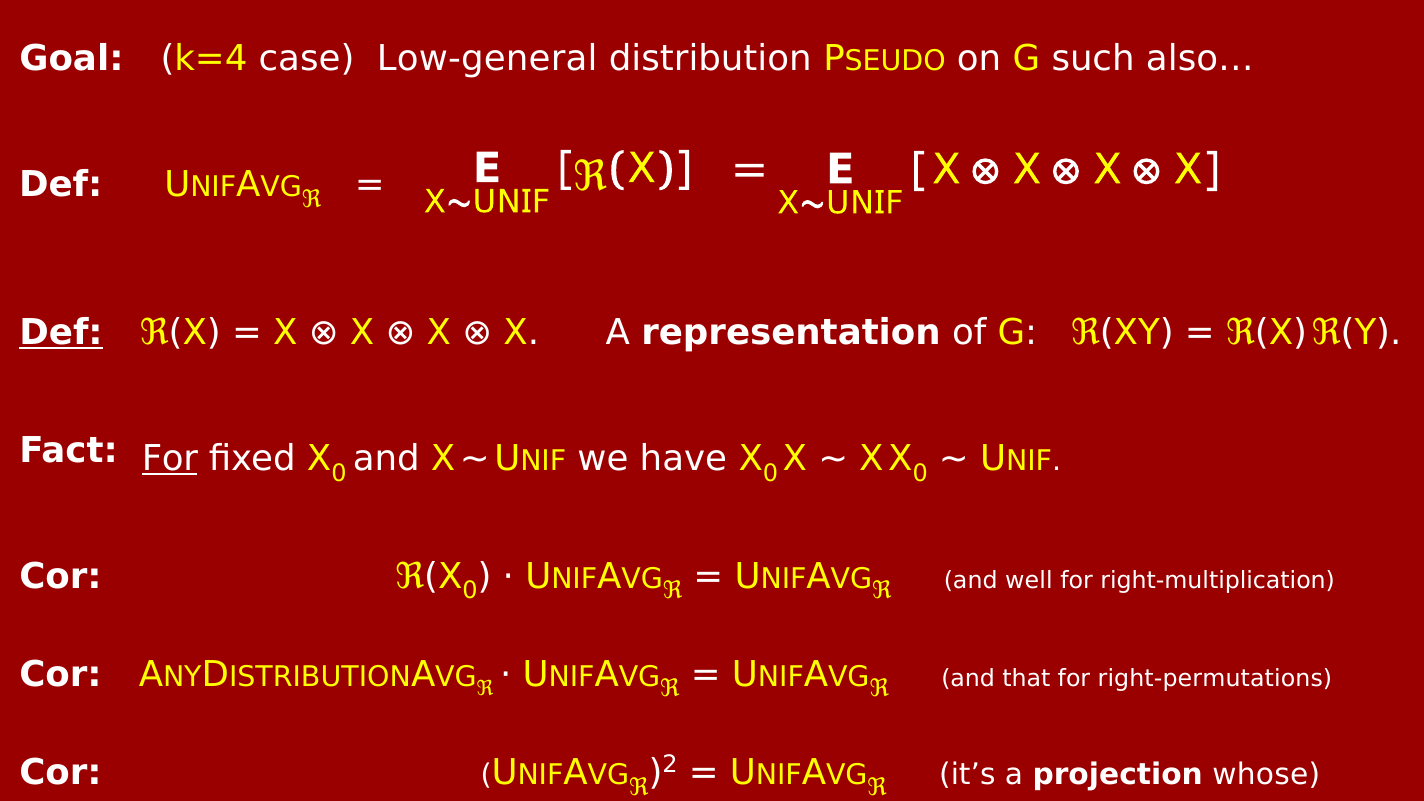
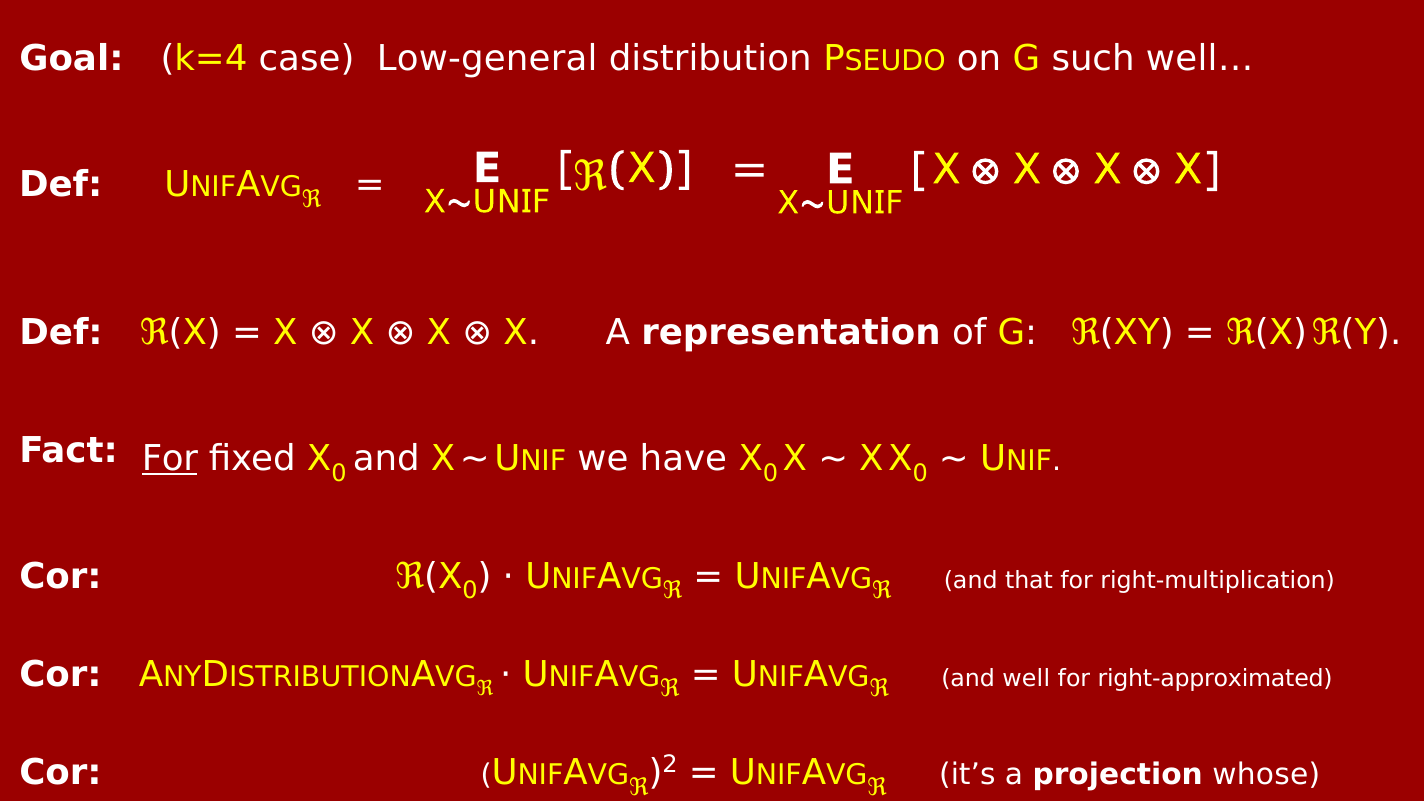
also…: also… -> well…
Def at (61, 333) underline: present -> none
well: well -> that
that: that -> well
right-permutations: right-permutations -> right-approximated
